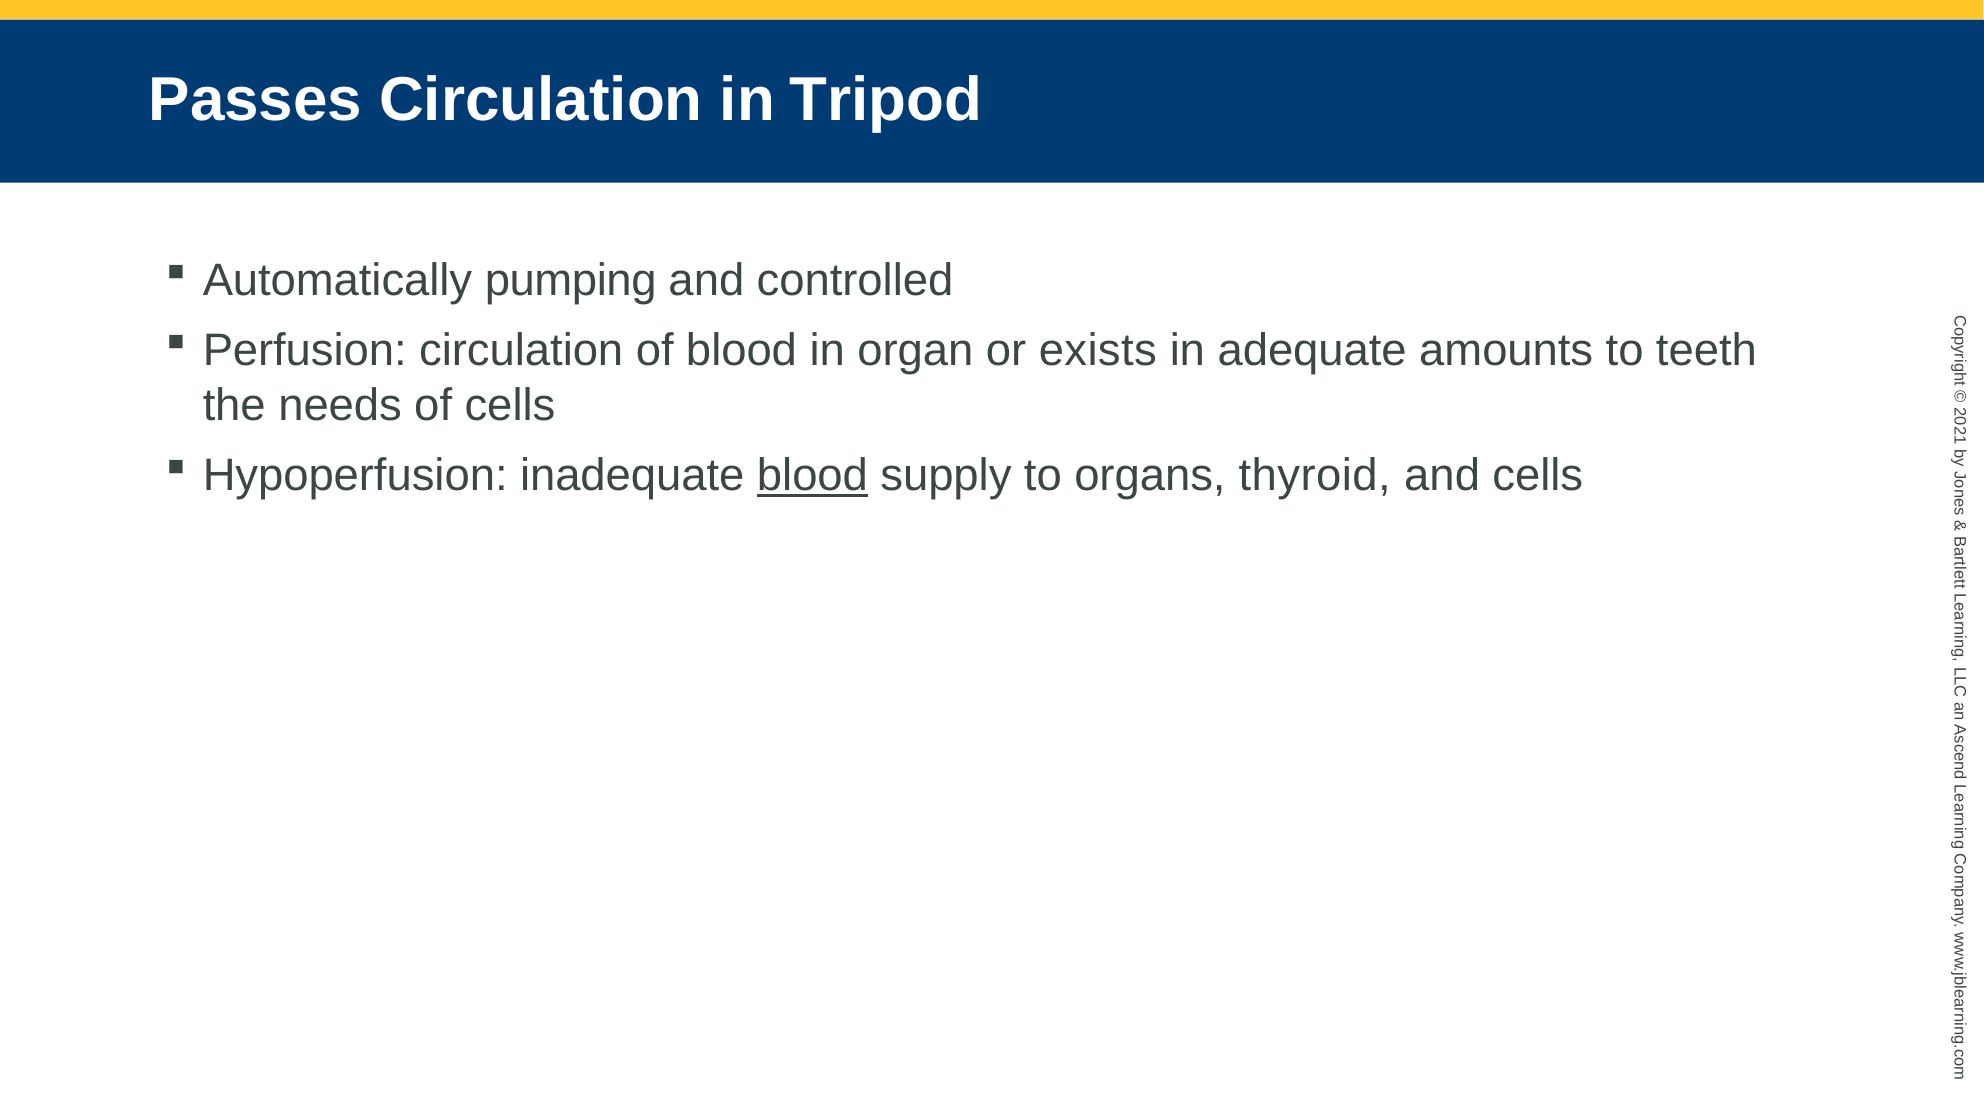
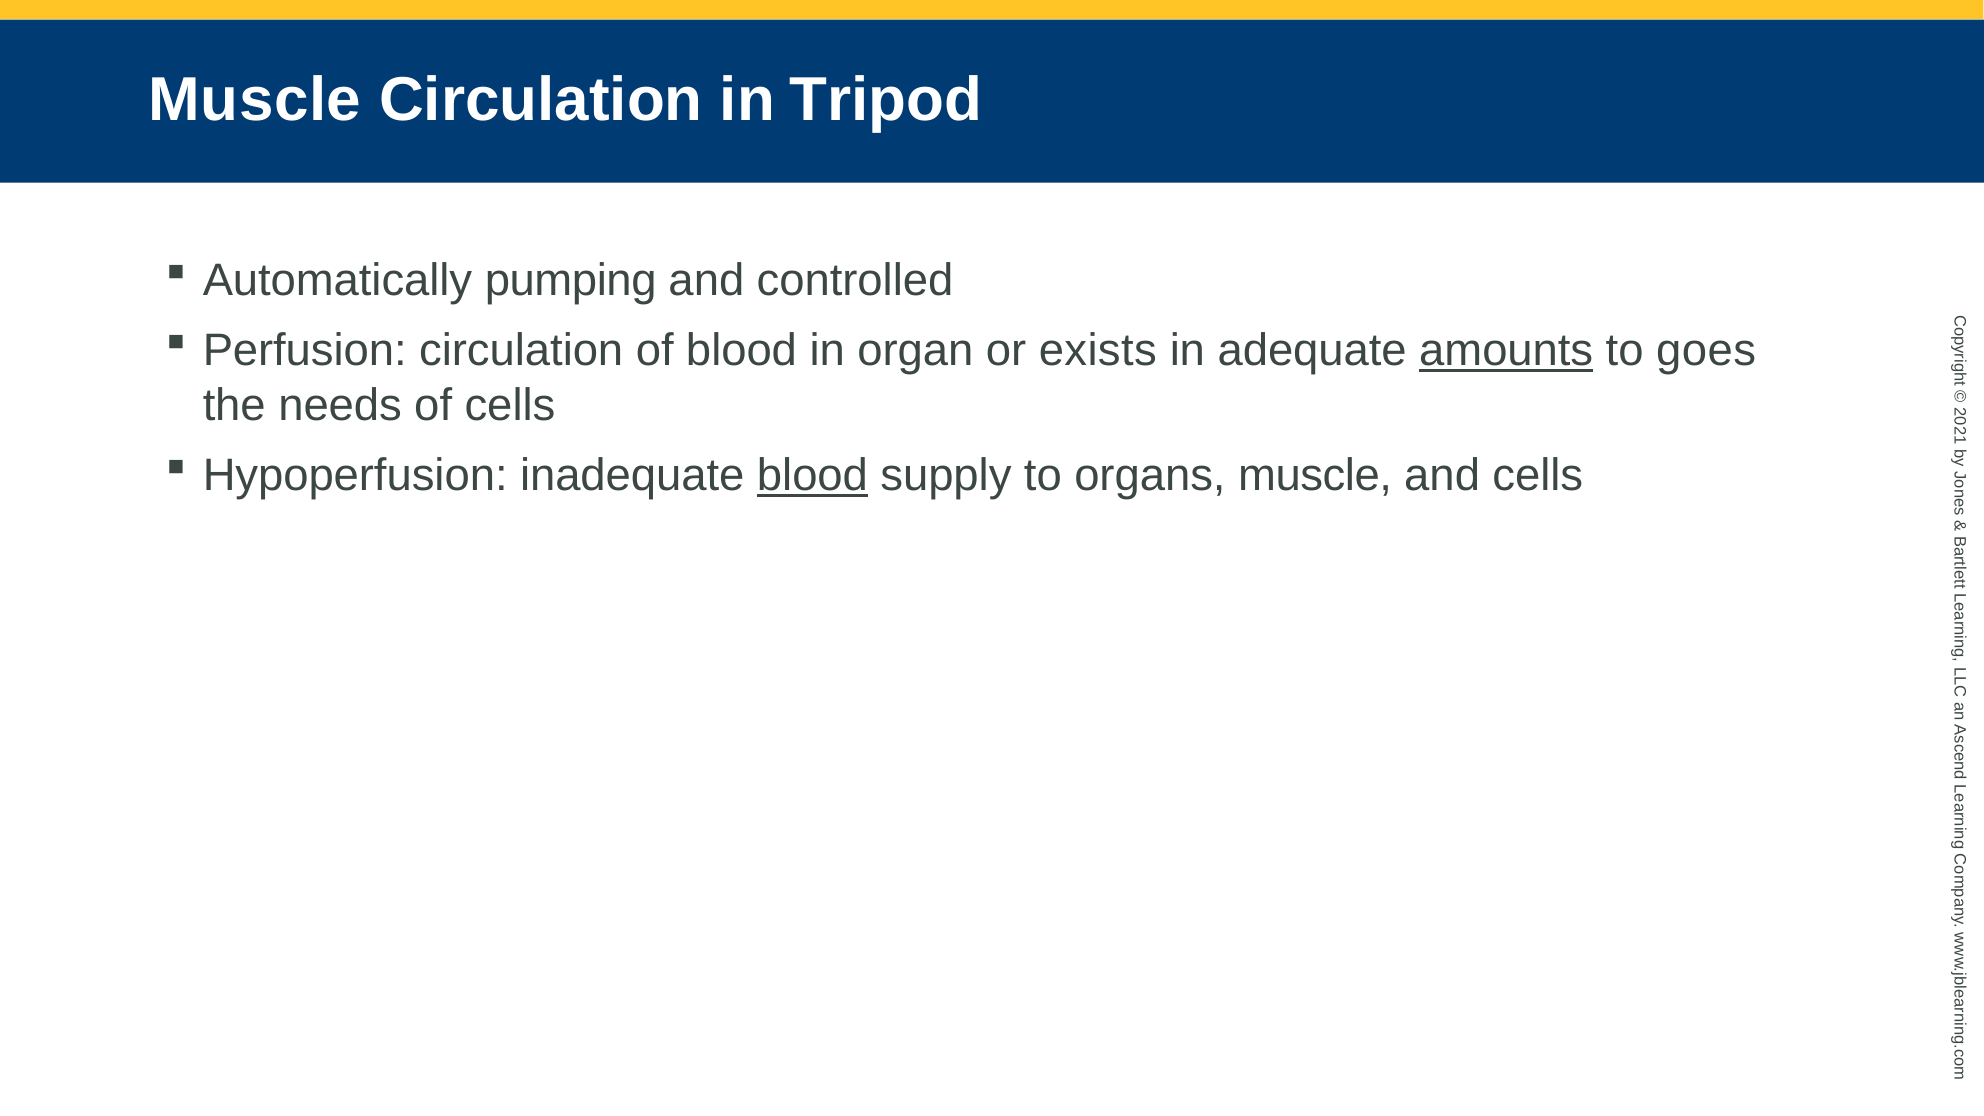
Passes at (255, 100): Passes -> Muscle
amounts underline: none -> present
teeth: teeth -> goes
organs thyroid: thyroid -> muscle
